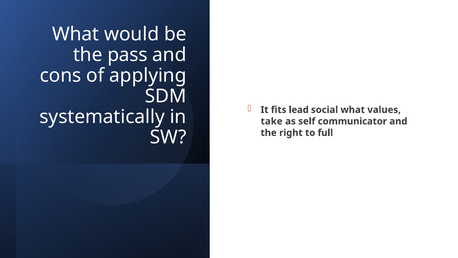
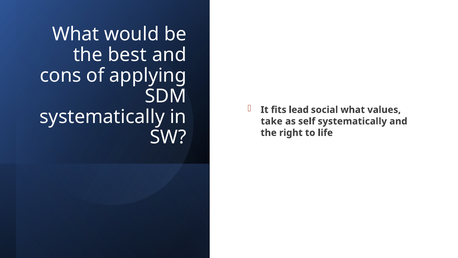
pass: pass -> best
self communicator: communicator -> systematically
full: full -> life
